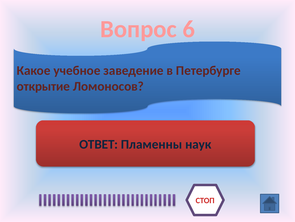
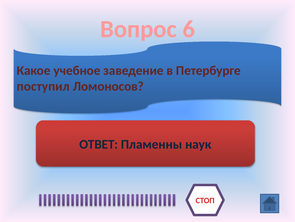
открытие: открытие -> поступил
